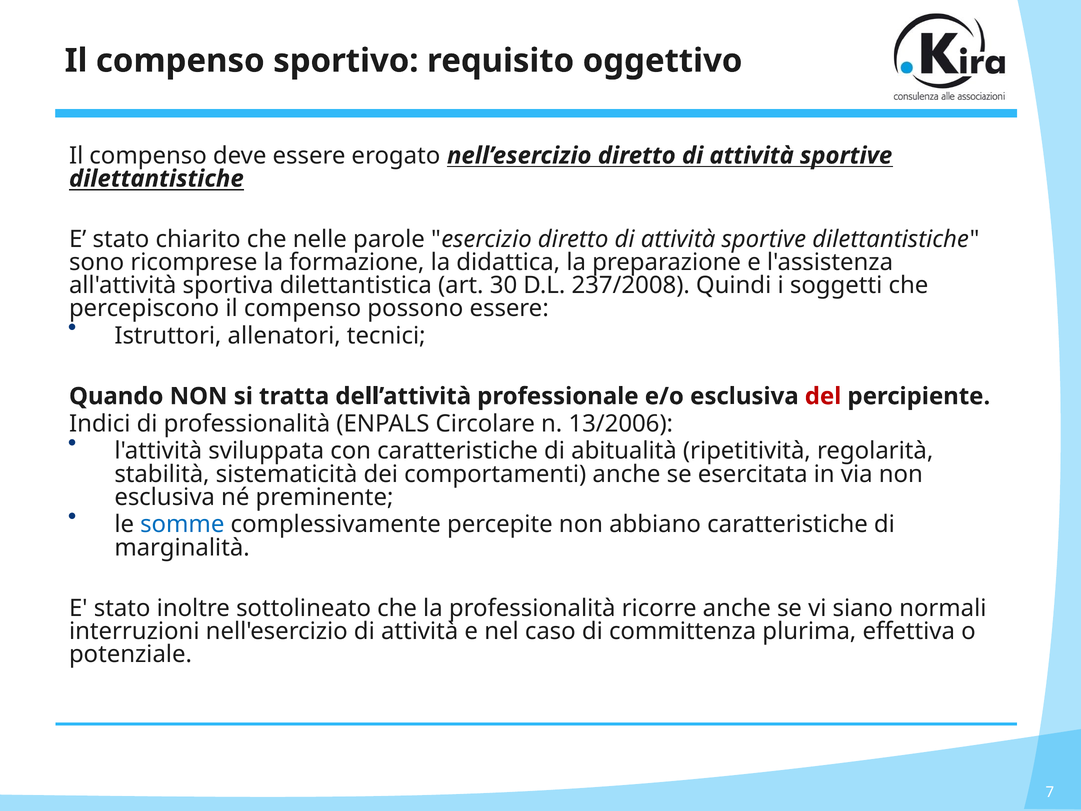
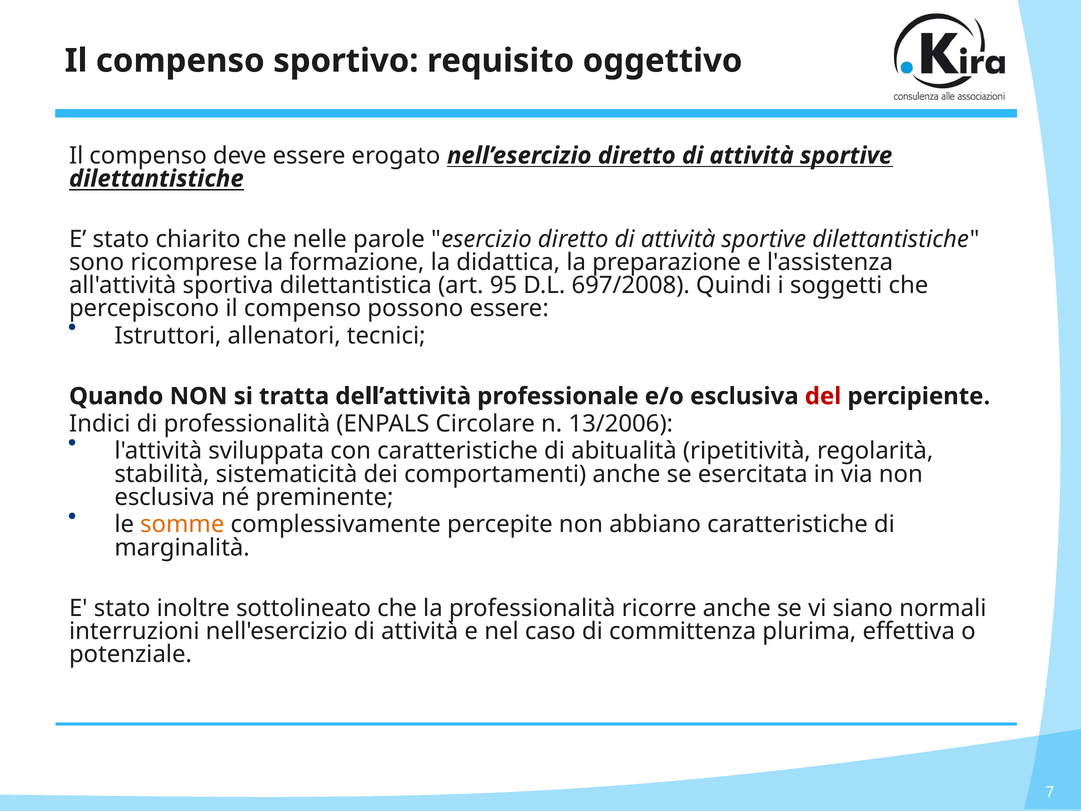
30: 30 -> 95
237/2008: 237/2008 -> 697/2008
somme colour: blue -> orange
